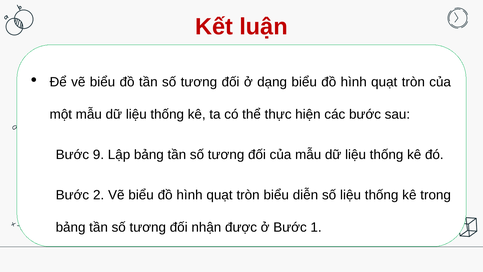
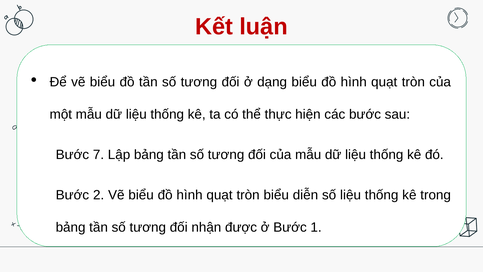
9: 9 -> 7
